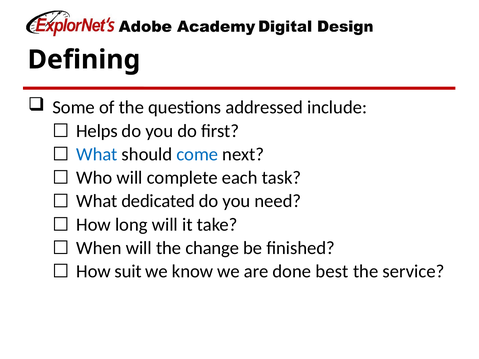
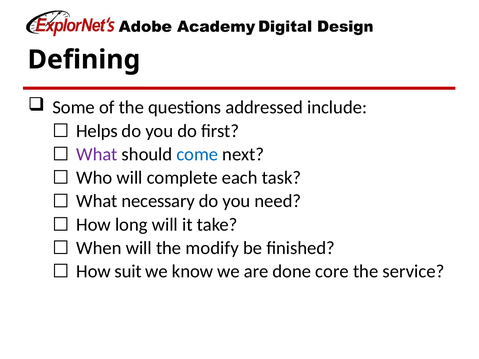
What at (97, 154) colour: blue -> purple
dedicated: dedicated -> necessary
change: change -> modify
best: best -> core
